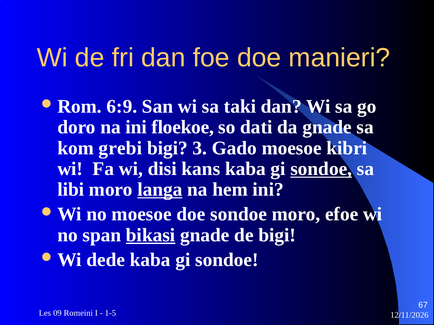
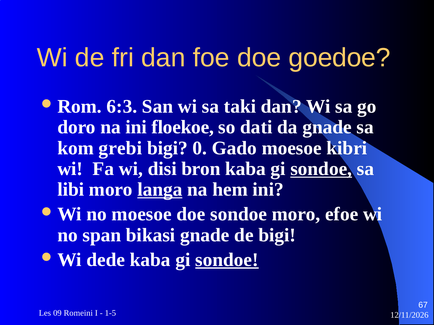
manieri: manieri -> goedoe
6:9: 6:9 -> 6:3
3: 3 -> 0
kans: kans -> bron
bikasi underline: present -> none
sondoe at (227, 260) underline: none -> present
